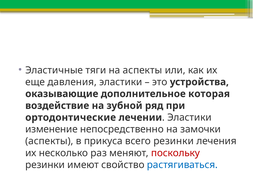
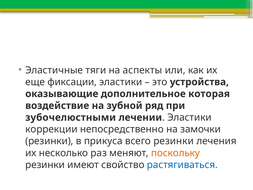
давления: давления -> фиксации
ортодонтические: ортодонтические -> зубочелюстными
изменение: изменение -> коррекции
аспекты at (49, 141): аспекты -> резинки
поскольку colour: red -> orange
